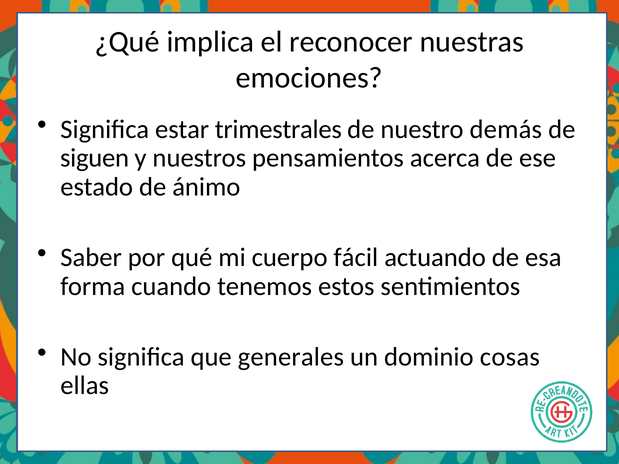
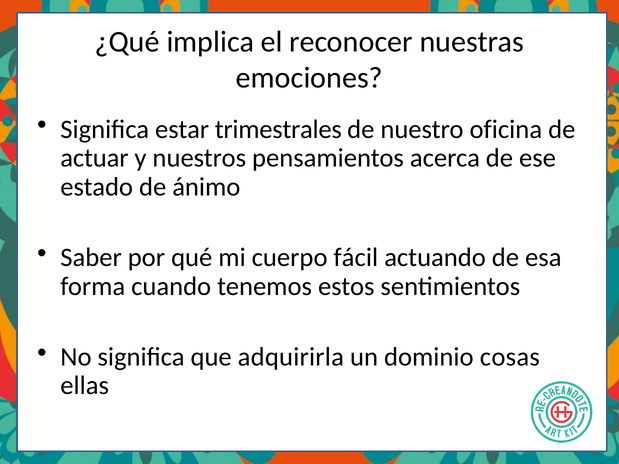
demás: demás -> oficina
siguen: siguen -> actuar
generales: generales -> adquirirla
